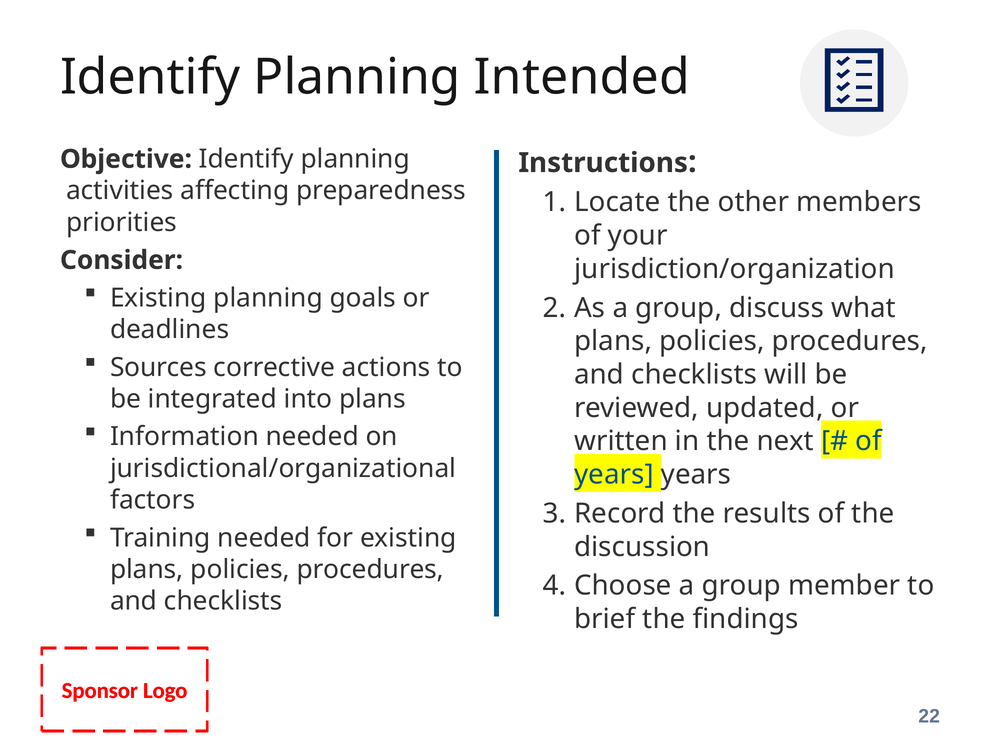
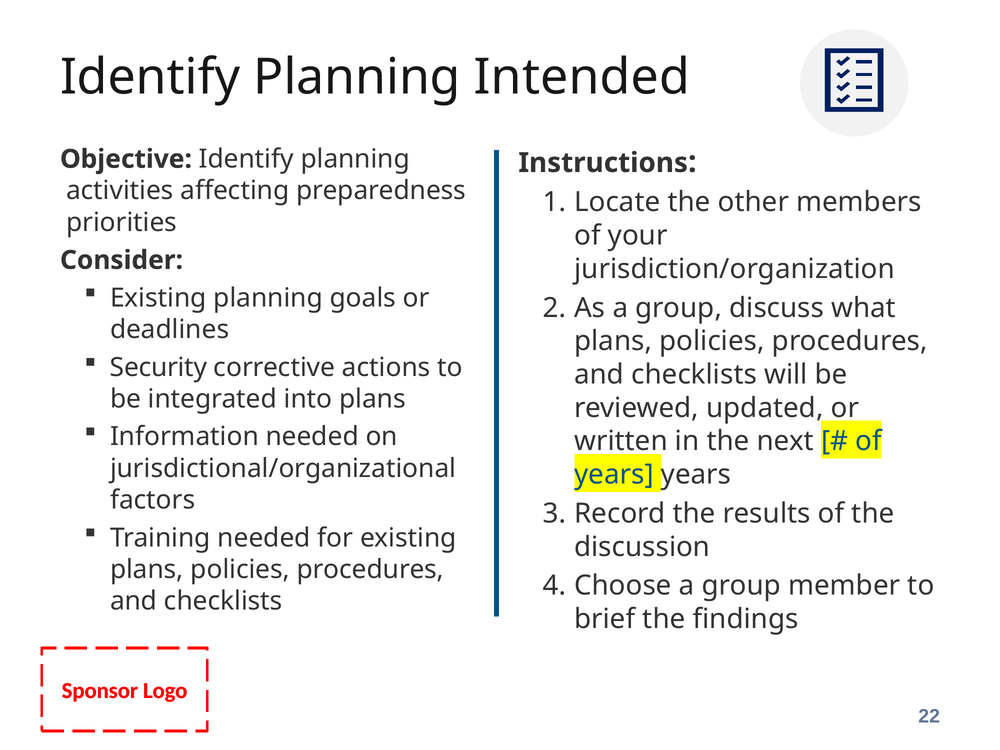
Sources: Sources -> Security
